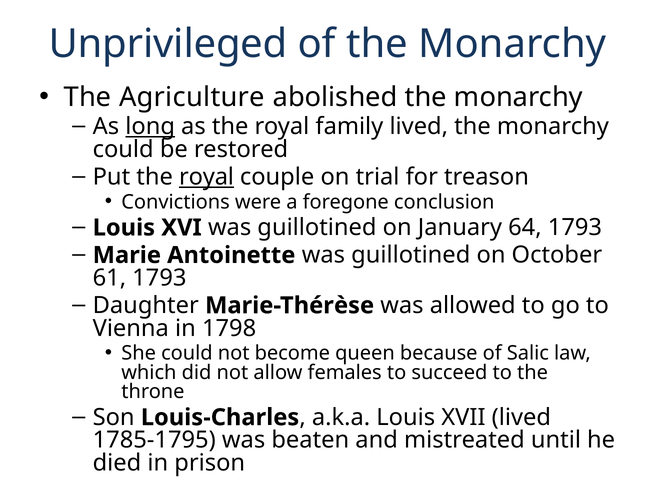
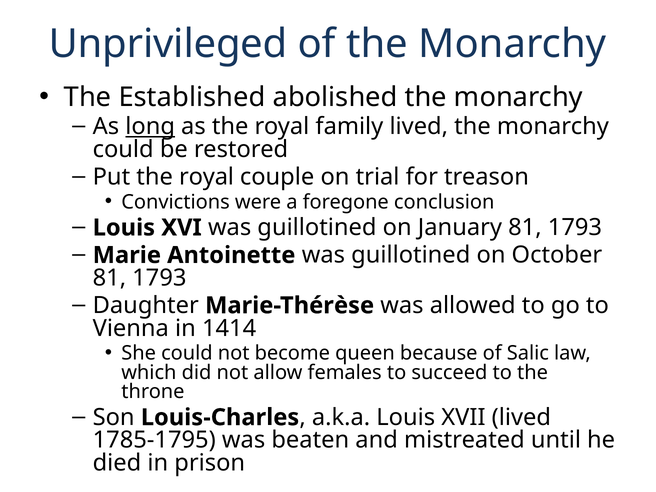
Agriculture: Agriculture -> Established
royal at (207, 177) underline: present -> none
January 64: 64 -> 81
61 at (109, 278): 61 -> 81
1798: 1798 -> 1414
